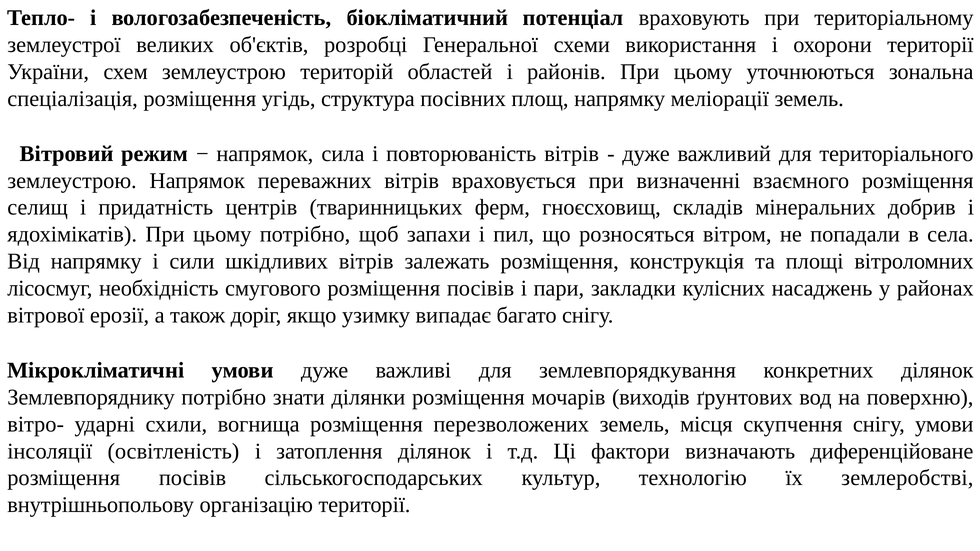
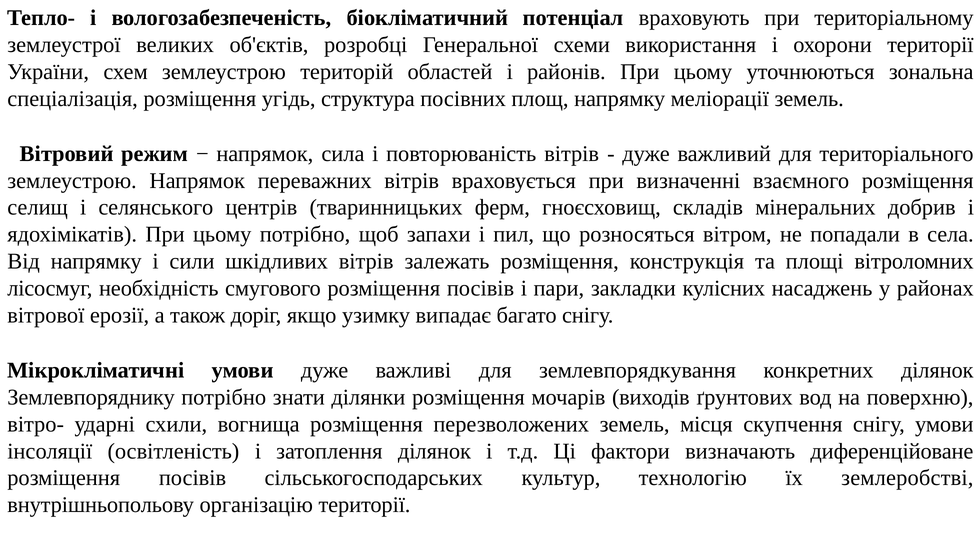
придатність: придатність -> селянського
